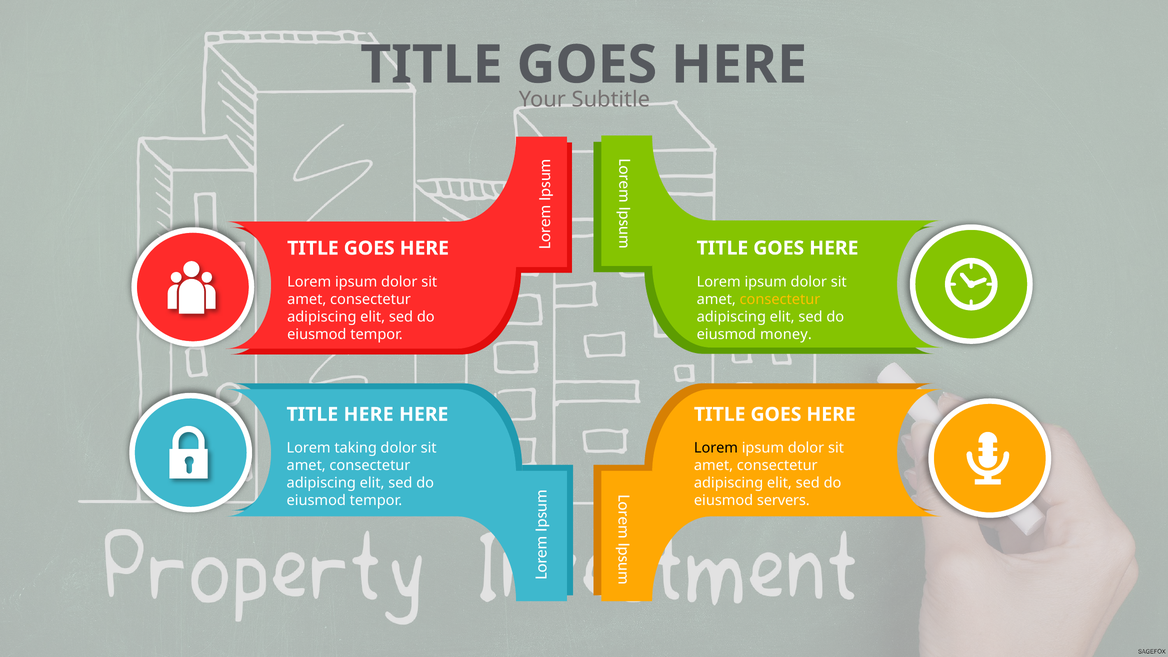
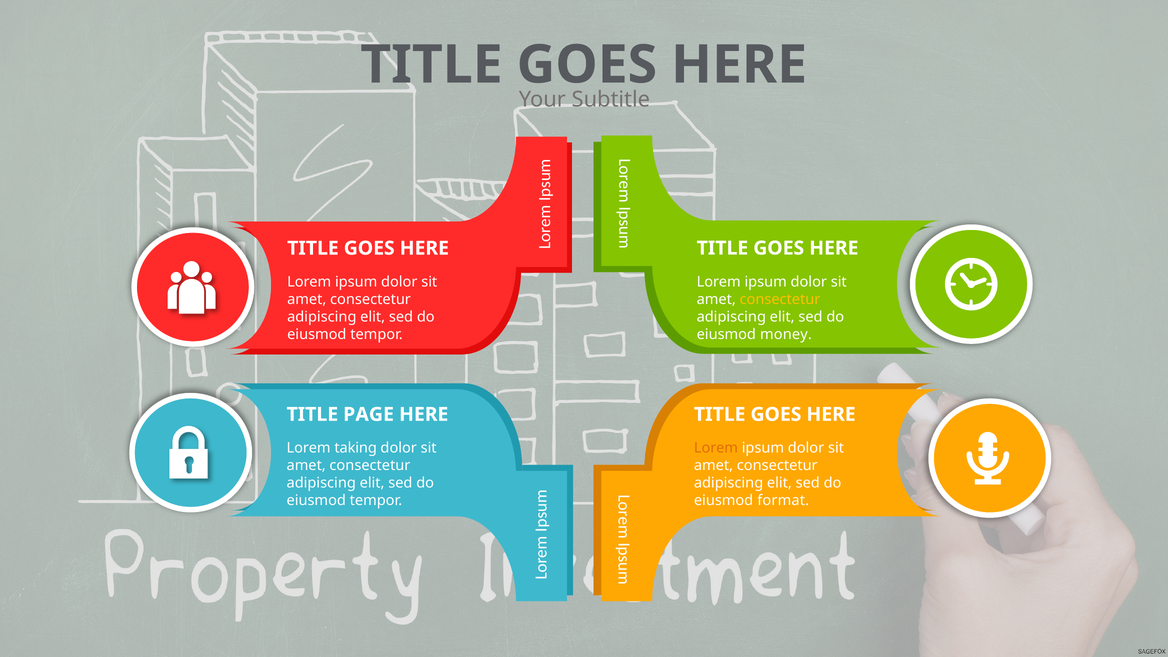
TITLE HERE: HERE -> PAGE
Lorem at (716, 448) colour: black -> orange
servers: servers -> format
